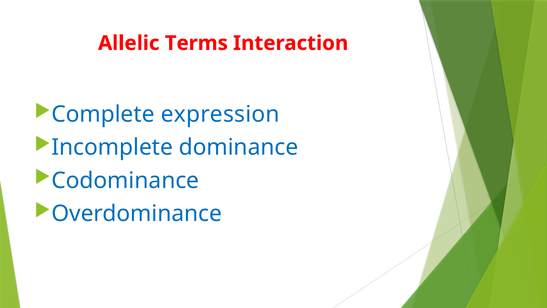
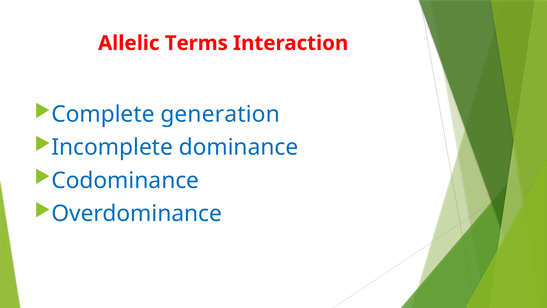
expression: expression -> generation
